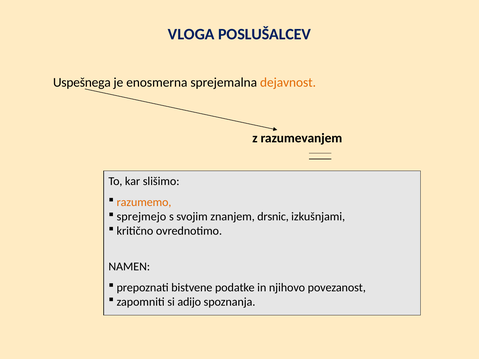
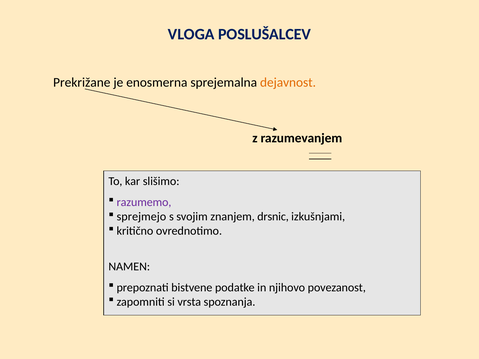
Uspešnega: Uspešnega -> Prekrižane
razumemo colour: orange -> purple
adijo: adijo -> vrsta
